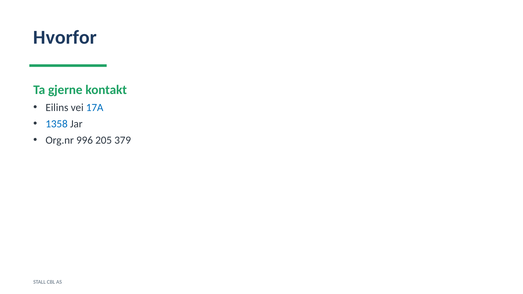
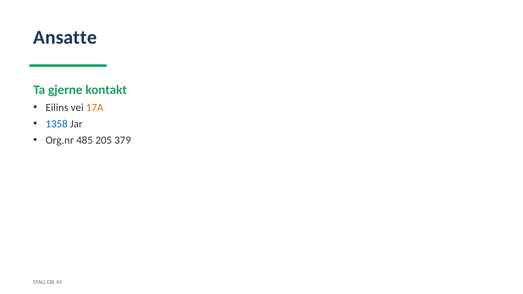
Hvorfor: Hvorfor -> Ansatte
17A colour: blue -> orange
996: 996 -> 485
